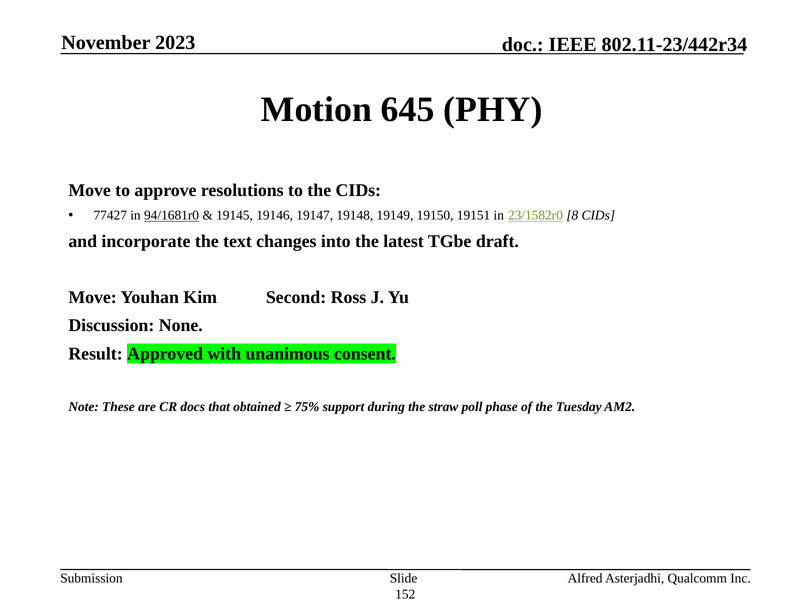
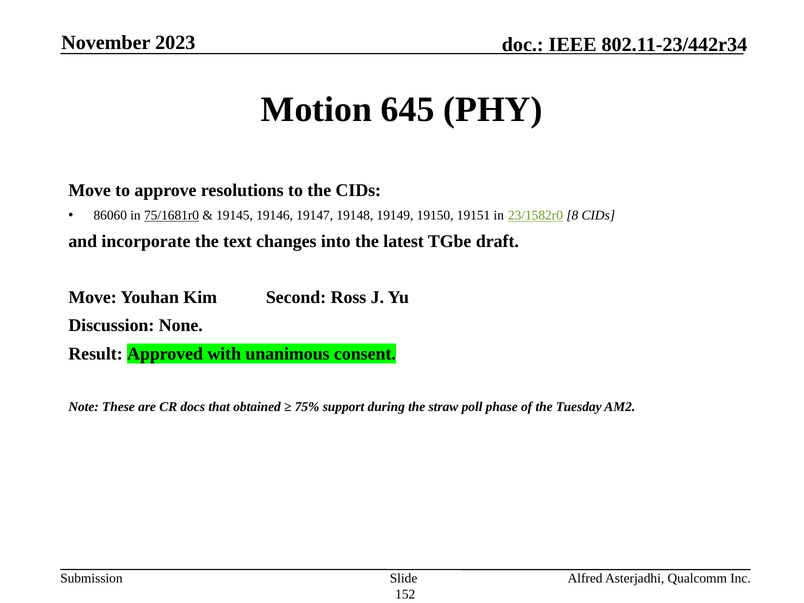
77427: 77427 -> 86060
94/1681r0: 94/1681r0 -> 75/1681r0
